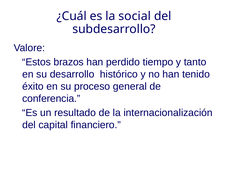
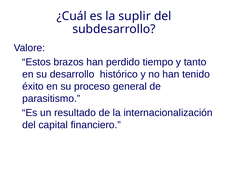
social: social -> suplir
conferencia: conferencia -> parasitismo
